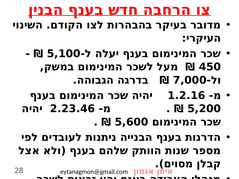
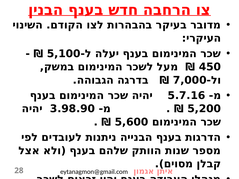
1.2.16: 1.2.16 -> 5.7.16
2.23.46: 2.23.46 -> 3.98.90
